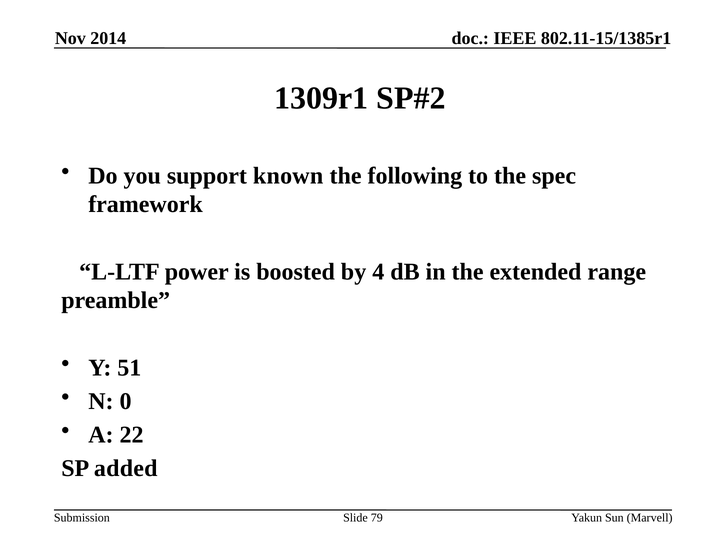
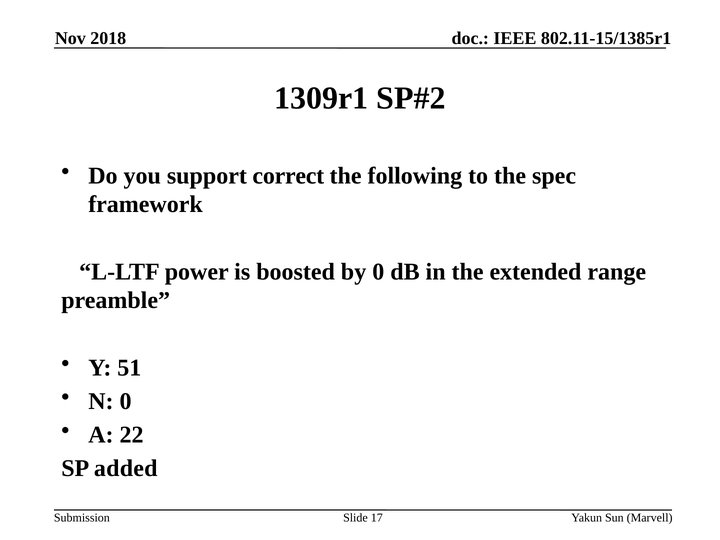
2014: 2014 -> 2018
known: known -> correct
by 4: 4 -> 0
79: 79 -> 17
